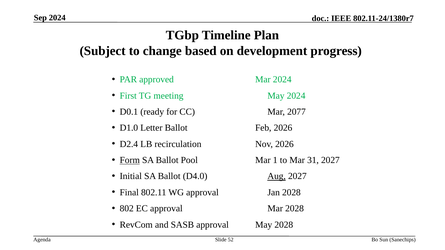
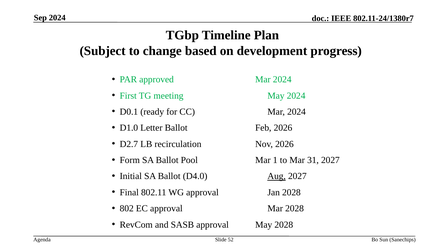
CC Mar 2077: 2077 -> 2024
D2.4: D2.4 -> D2.7
Form underline: present -> none
